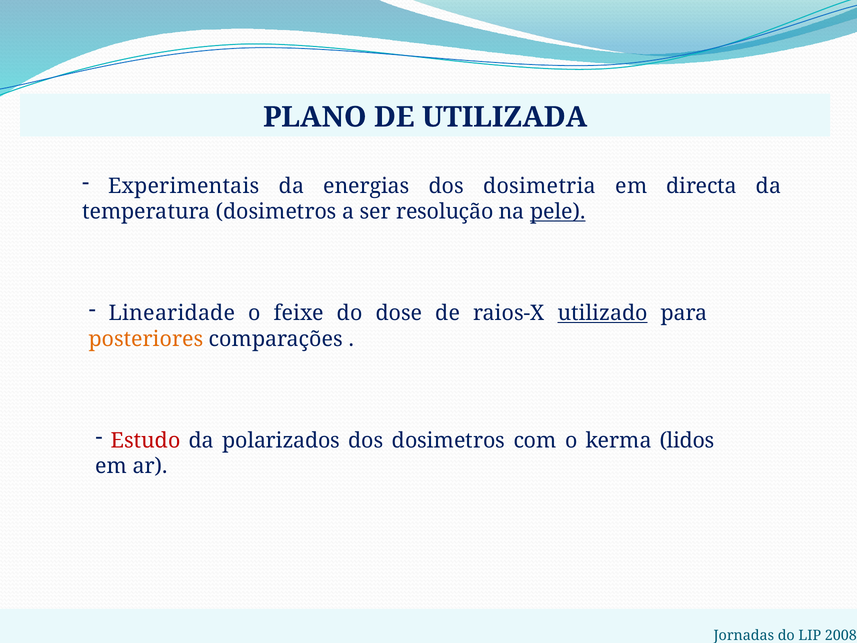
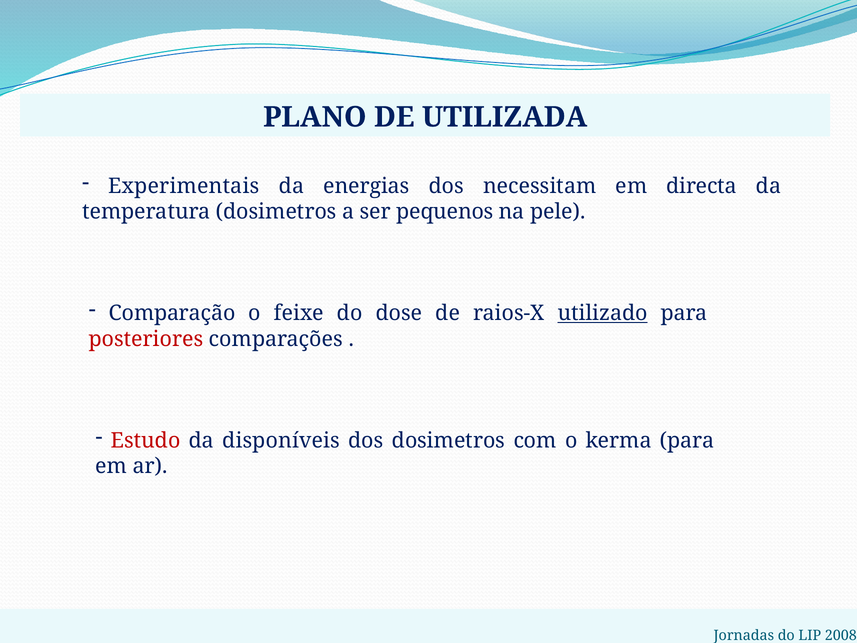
dosimetria: dosimetria -> necessitam
resolução: resolução -> pequenos
pele underline: present -> none
Linearidade: Linearidade -> Comparação
posteriores colour: orange -> red
polarizados: polarizados -> disponíveis
kerma lidos: lidos -> para
